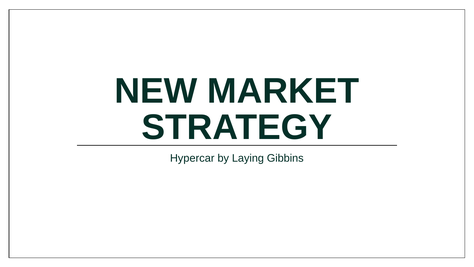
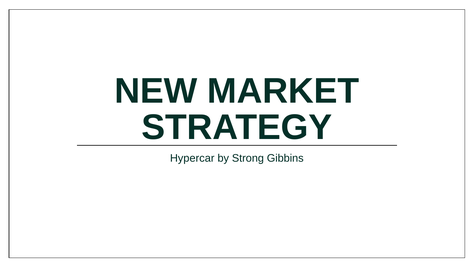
Laying: Laying -> Strong
